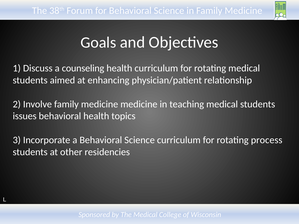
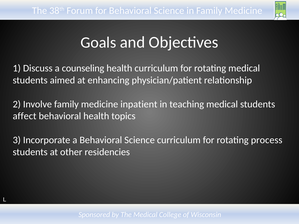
medicine medicine: medicine -> inpatient
issues: issues -> affect
